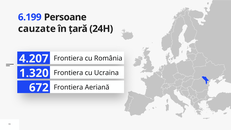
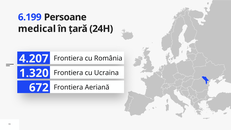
cauzate: cauzate -> medical
